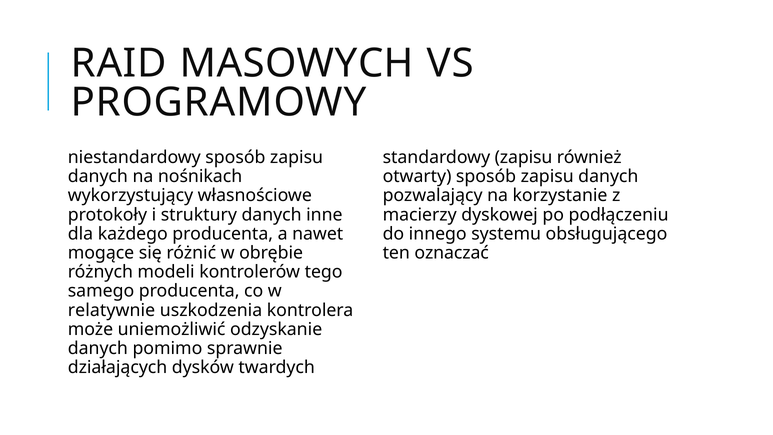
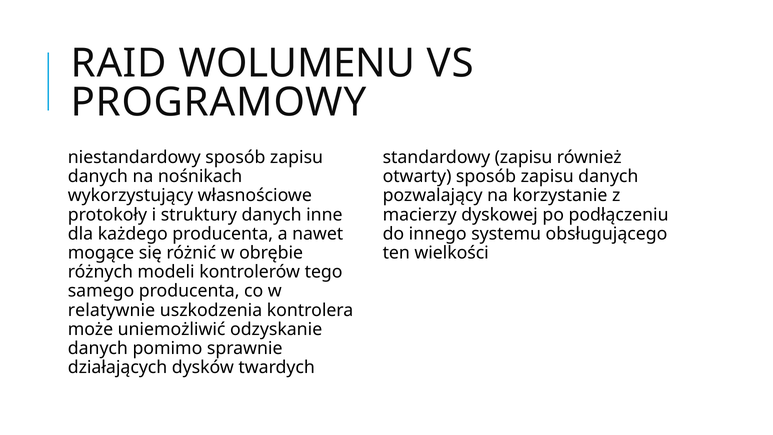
MASOWYCH: MASOWYCH -> WOLUMENU
oznaczać: oznaczać -> wielkości
